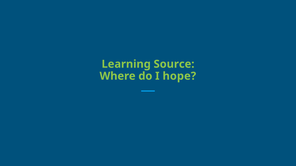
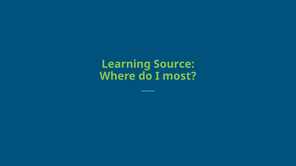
hope: hope -> most
